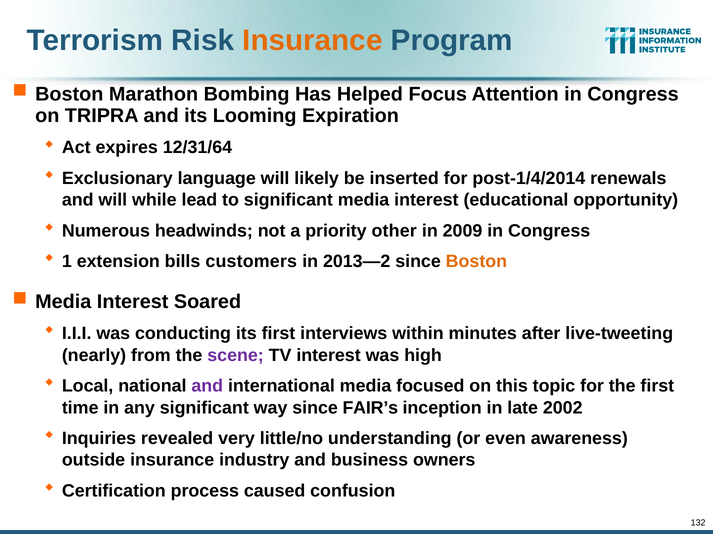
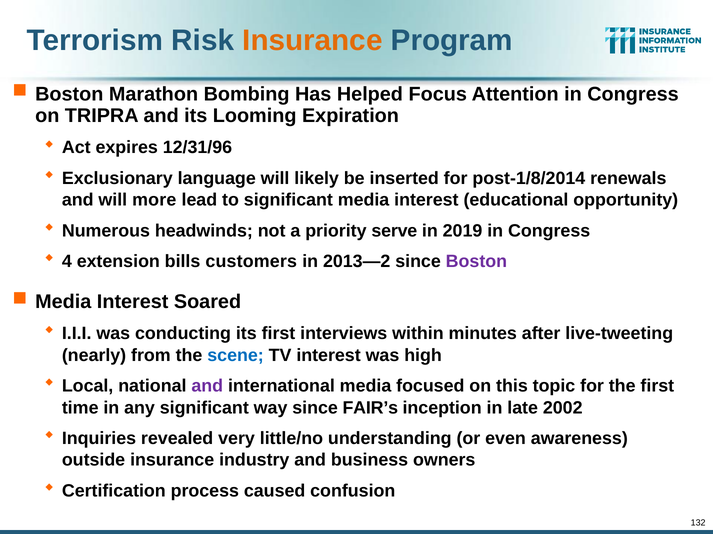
12/31/64: 12/31/64 -> 12/31/96
post-1/4/2014: post-1/4/2014 -> post-1/8/2014
while: while -> more
other: other -> serve
2009: 2009 -> 2019
1: 1 -> 4
Boston at (476, 262) colour: orange -> purple
scene colour: purple -> blue
